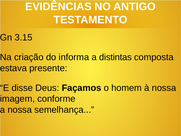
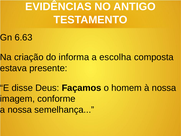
3.15: 3.15 -> 6.63
distintas: distintas -> escolha
